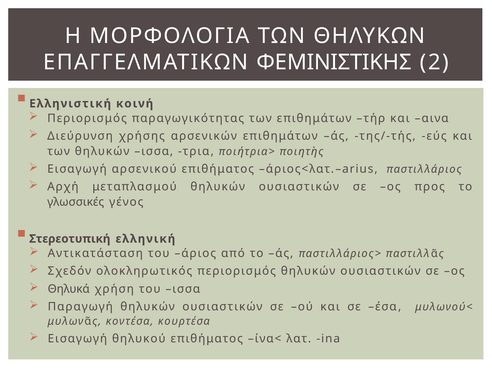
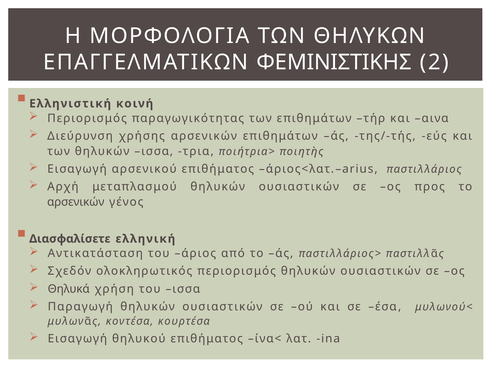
γλωσσικές at (76, 202): γλωσσικές -> αρσενικών
Στερεοτυπική: Στερεοτυπική -> Διασφαλίσετε
